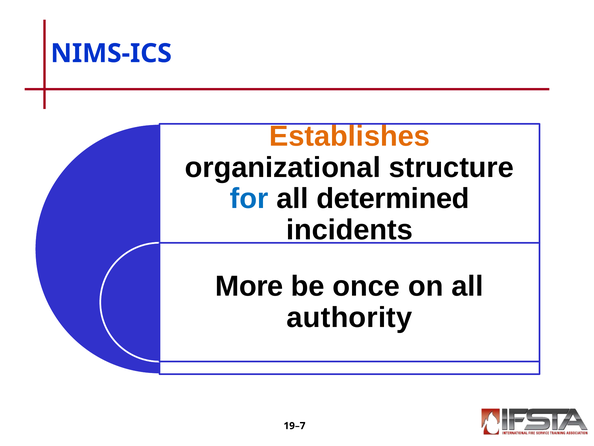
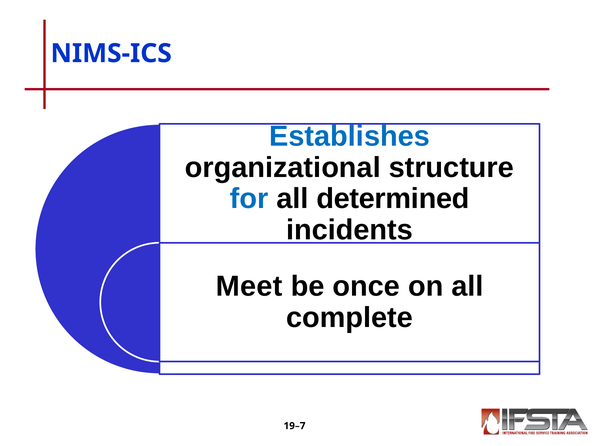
Establishes colour: orange -> blue
More: More -> Meet
authority: authority -> complete
